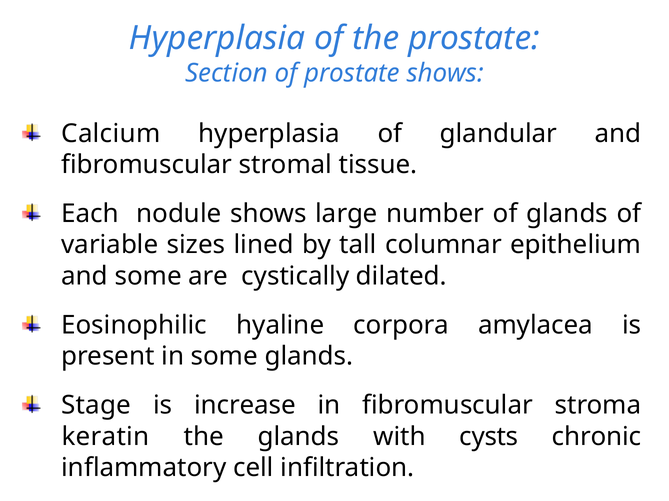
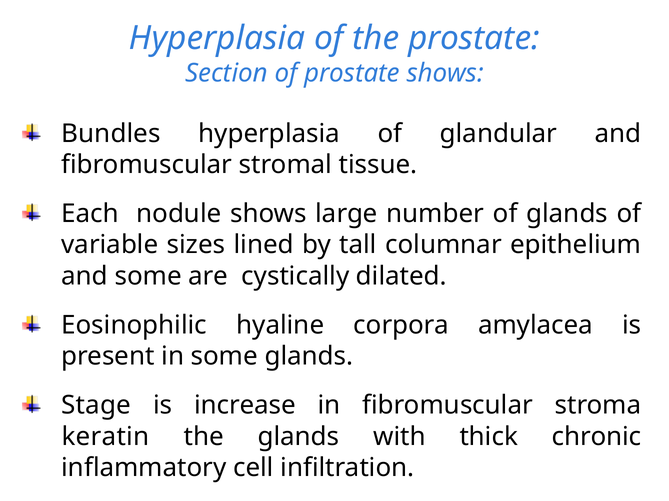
Calcium: Calcium -> Bundles
cysts: cysts -> thick
